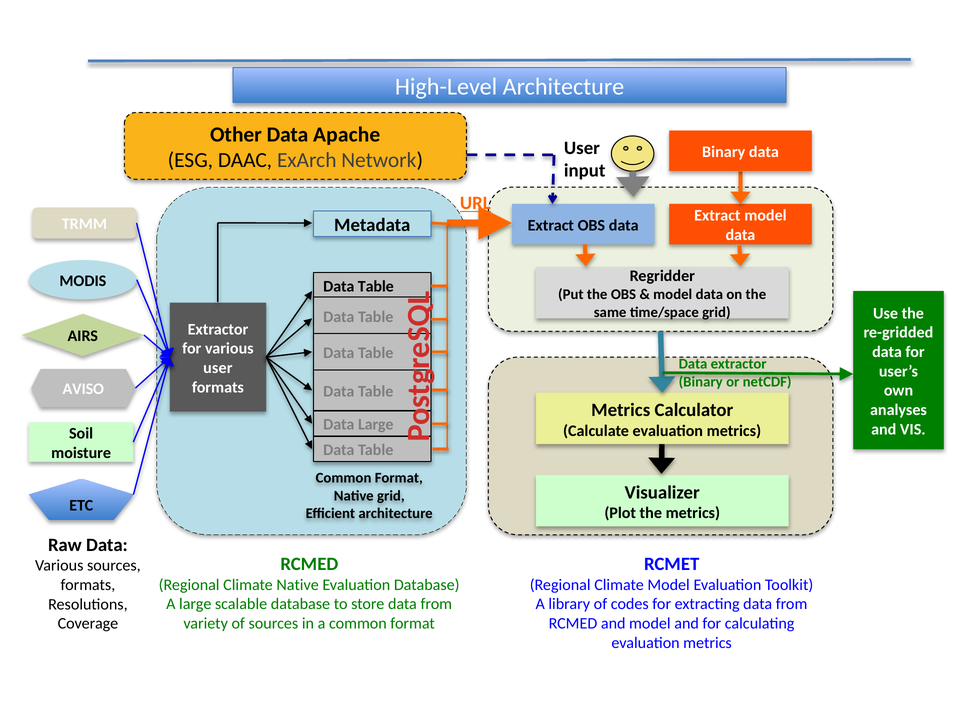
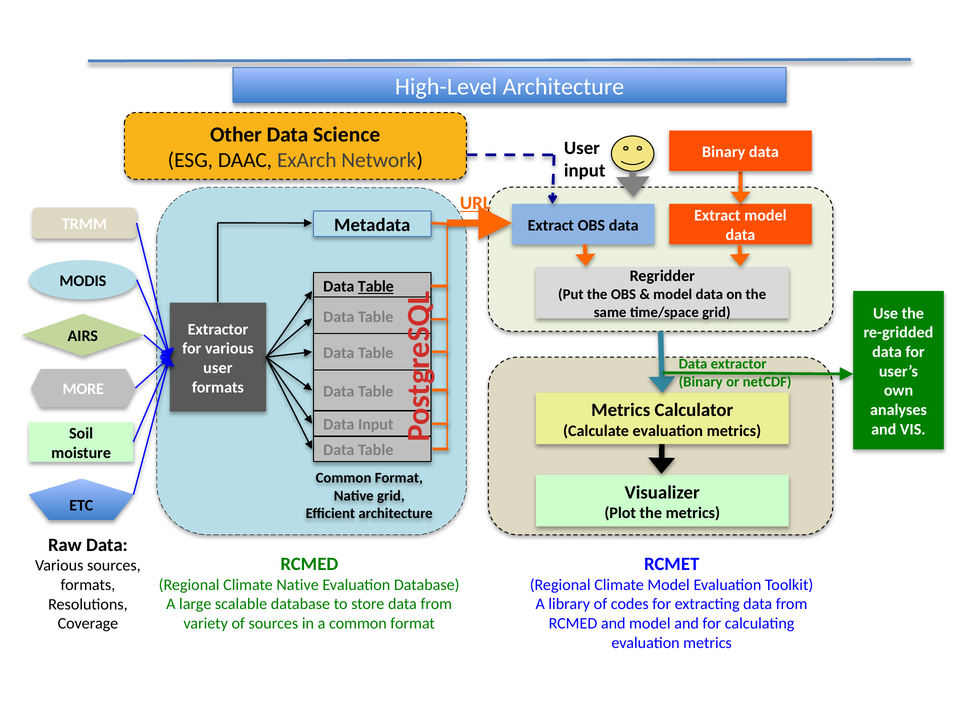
Apache: Apache -> Science
Table at (376, 286) underline: none -> present
AVISO: AVISO -> MORE
Data Large: Large -> Input
